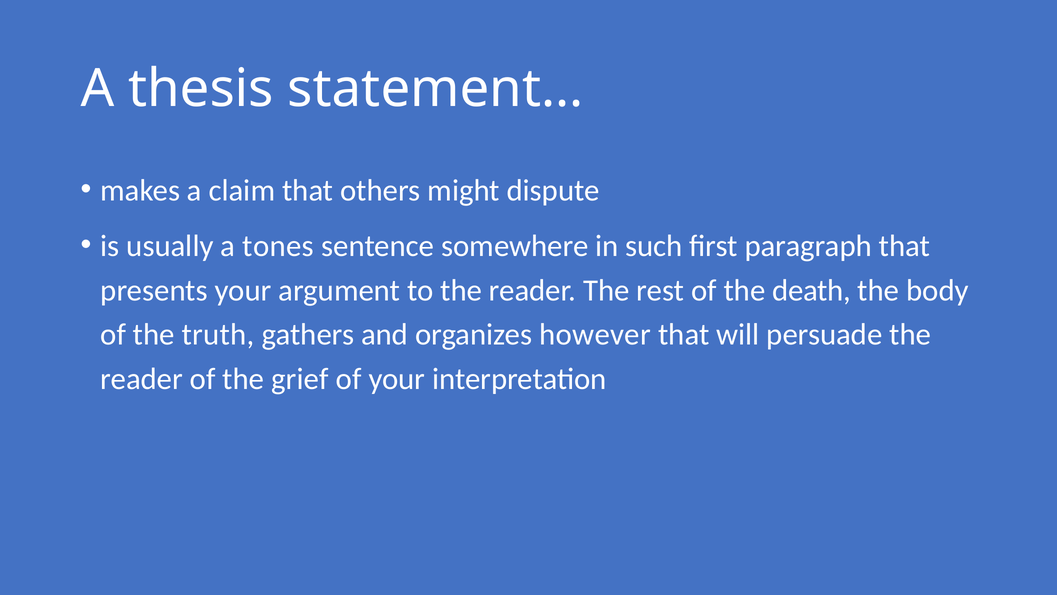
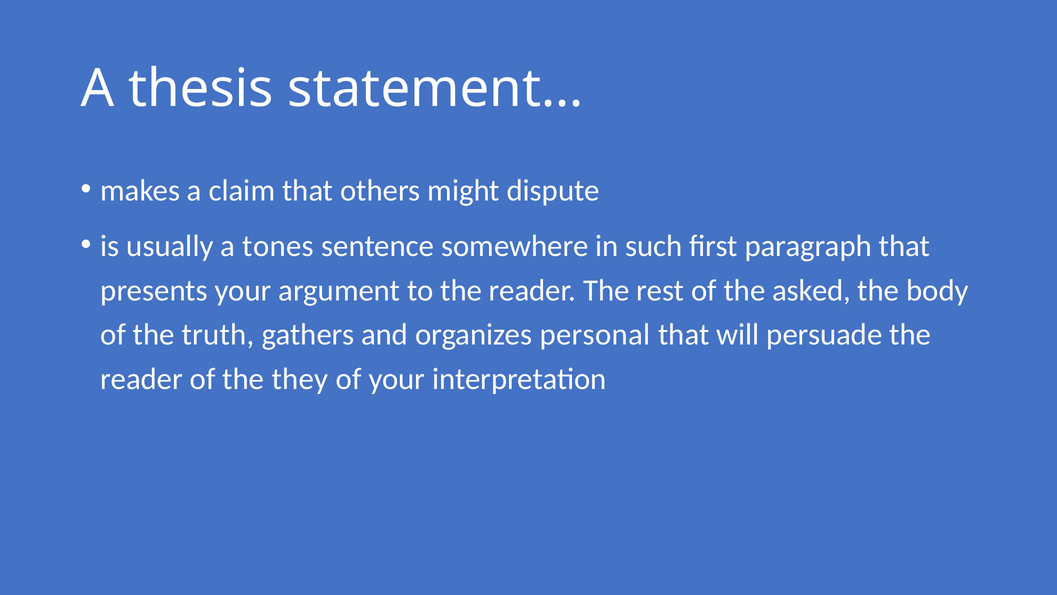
death: death -> asked
however: however -> personal
grief: grief -> they
